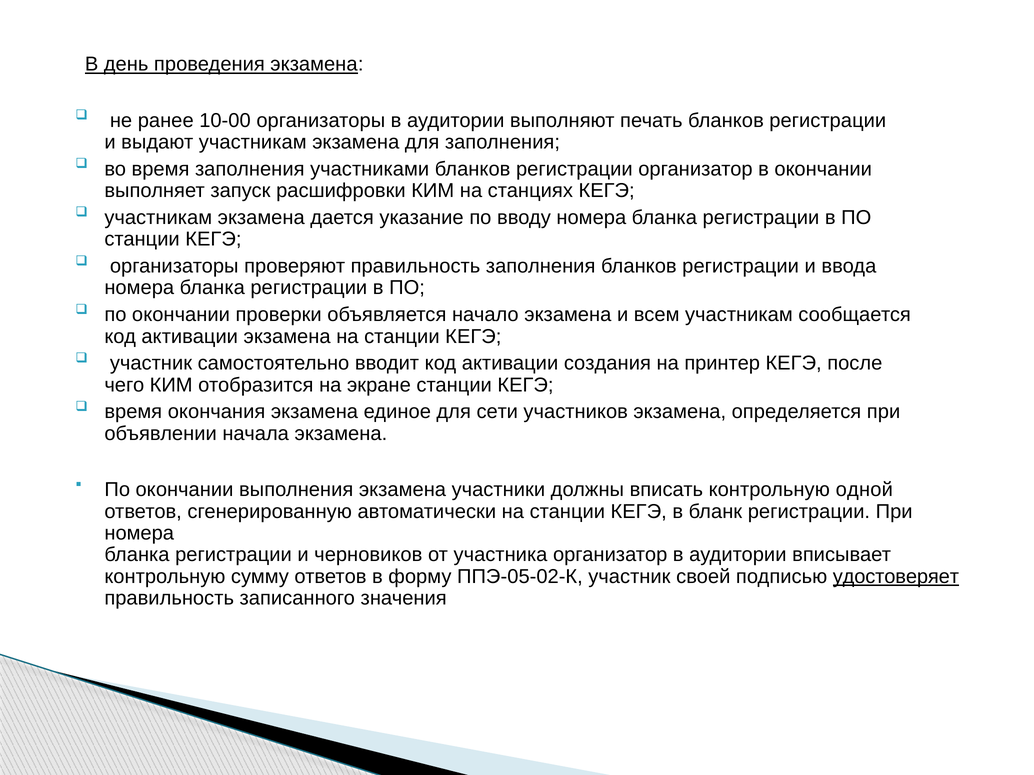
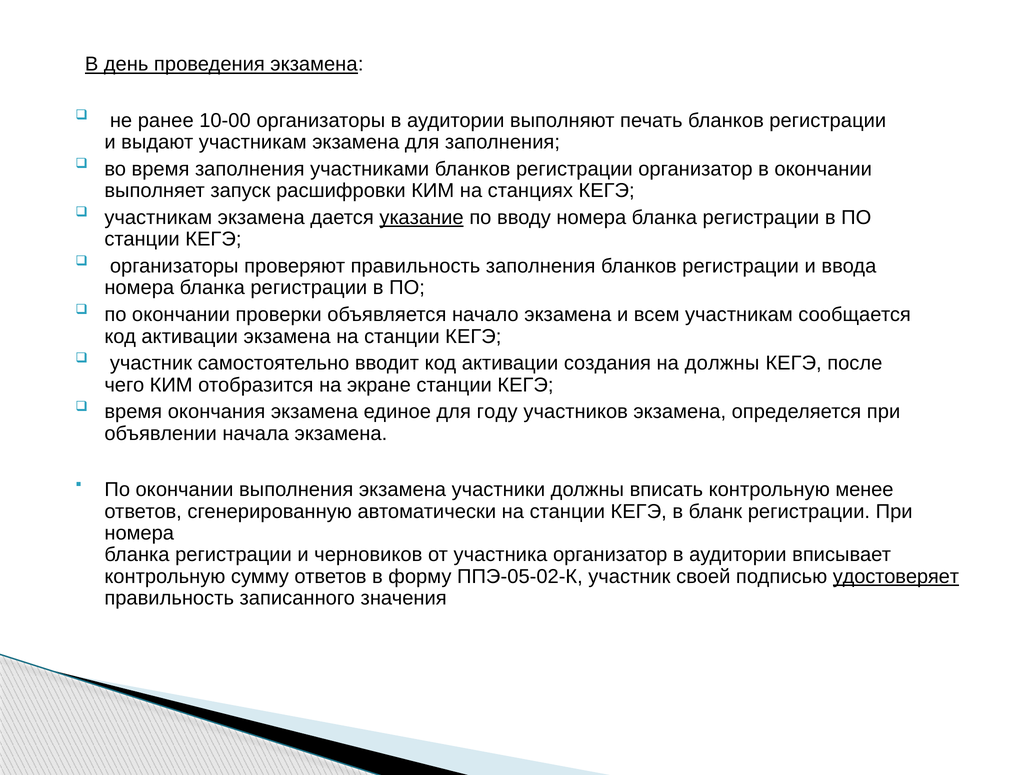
указание underline: none -> present
на принтер: принтер -> должны
сети: сети -> году
одной: одной -> менее
